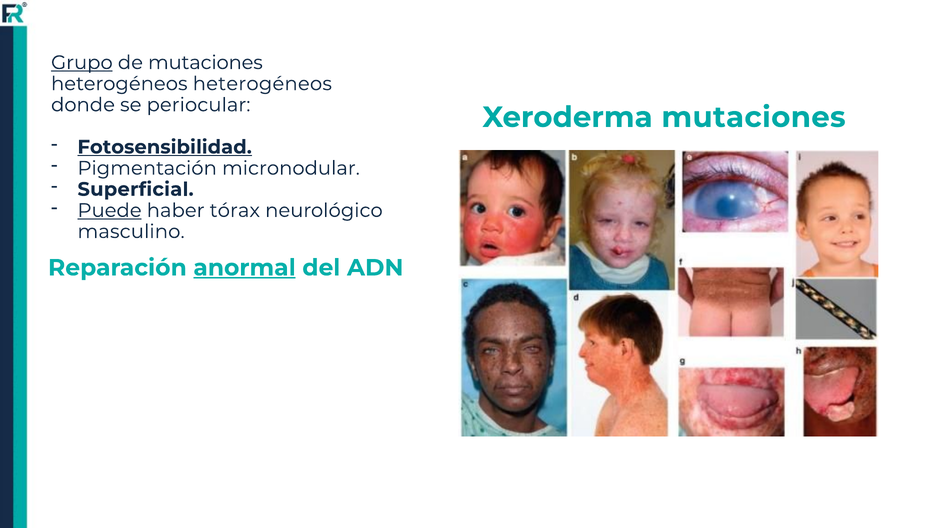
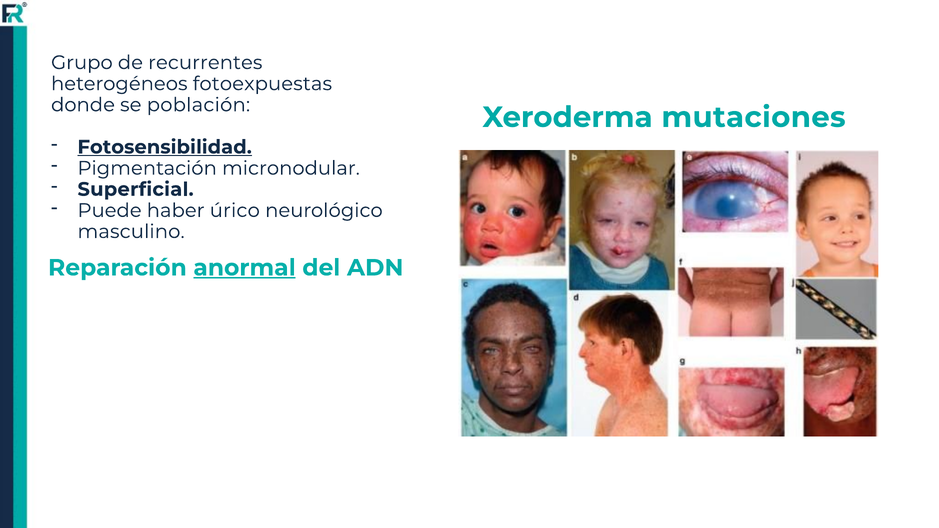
Grupo underline: present -> none
de mutaciones: mutaciones -> recurrentes
heterogéneos heterogéneos: heterogéneos -> fotoexpuestas
periocular: periocular -> población
Puede underline: present -> none
tórax: tórax -> úrico
